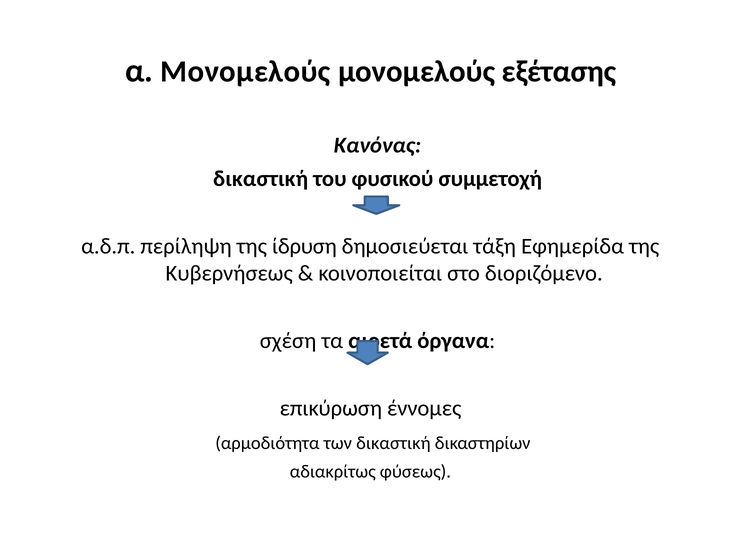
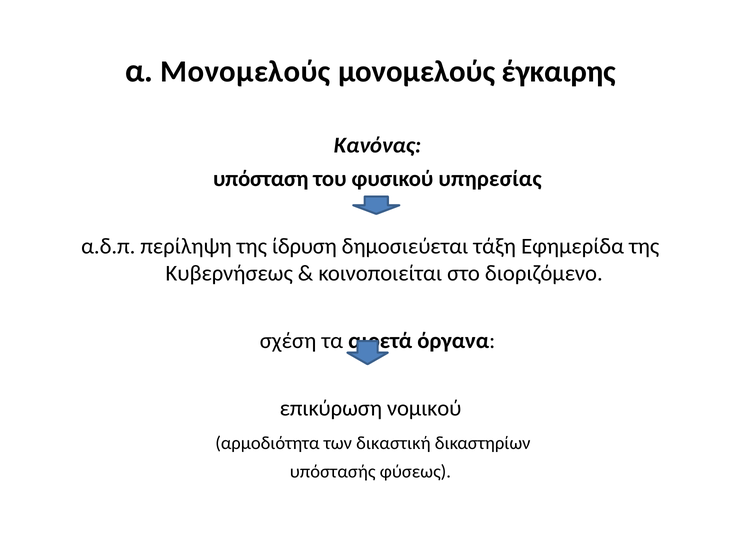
εξέτασης: εξέτασης -> έγκαιρης
δικαστική at (261, 179): δικαστική -> υπόσταση
συμμετοχή: συμμετοχή -> υπηρεσίας
έννομες: έννομες -> νομικού
αδιακρίτως: αδιακρίτως -> υπόστασής
